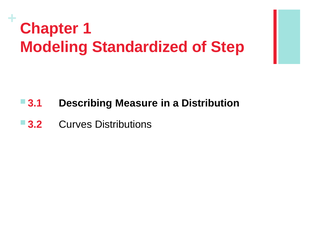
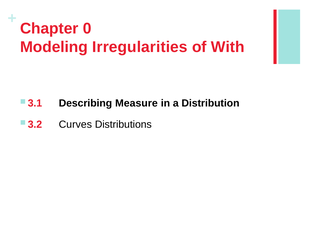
1: 1 -> 0
Standardized: Standardized -> Irregularities
Step: Step -> With
